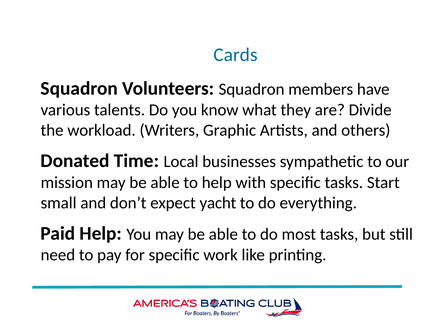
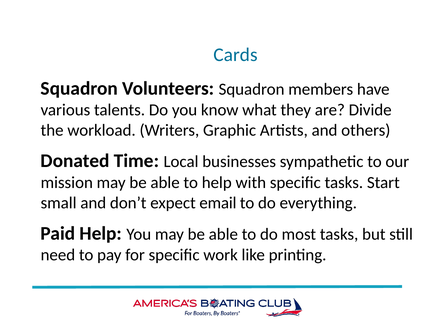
yacht: yacht -> email
